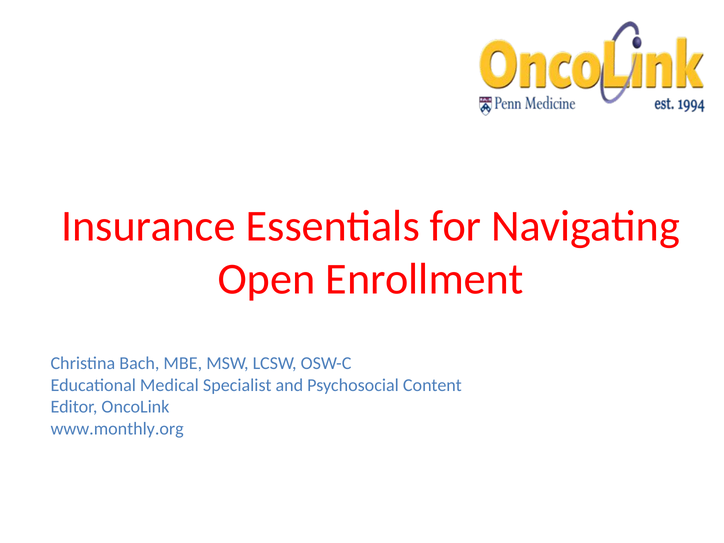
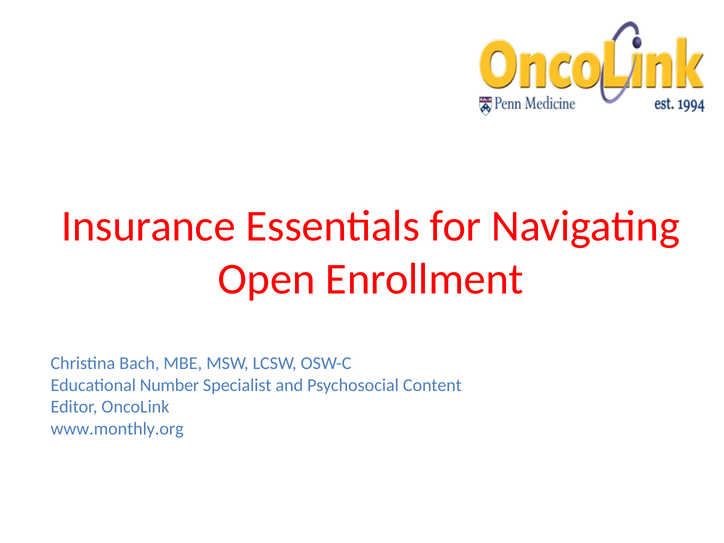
Medical: Medical -> Number
